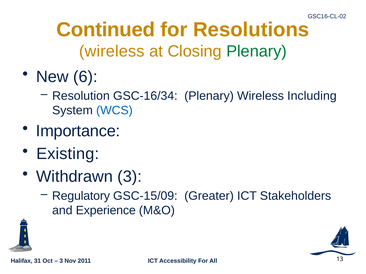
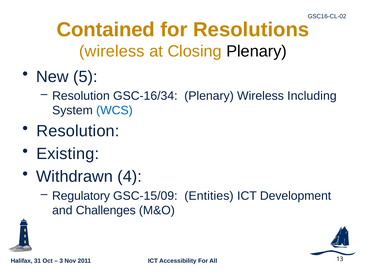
Continued: Continued -> Contained
Plenary at (257, 51) colour: green -> black
6: 6 -> 5
Importance at (78, 131): Importance -> Resolution
Withdrawn 3: 3 -> 4
Greater: Greater -> Entities
Stakeholders: Stakeholders -> Development
Experience: Experience -> Challenges
